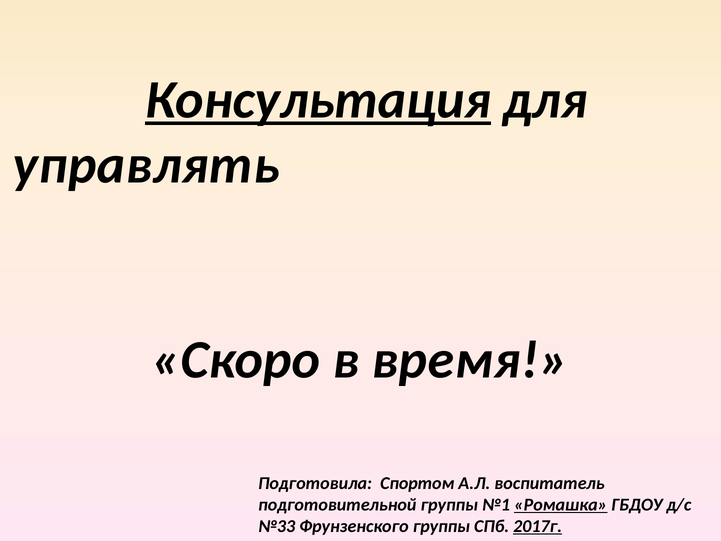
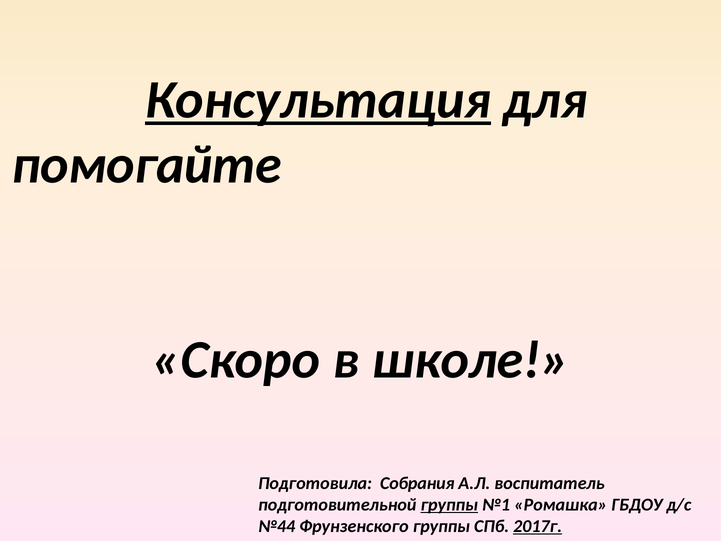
управлять: управлять -> помогайте
время: время -> школе
Спортом: Спортом -> Собрания
группы at (449, 505) underline: none -> present
Ромашка underline: present -> none
№33: №33 -> №44
